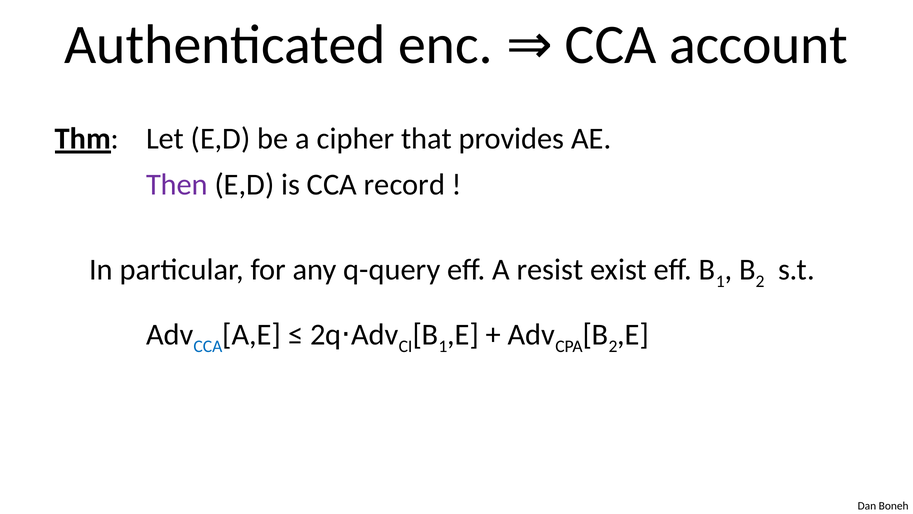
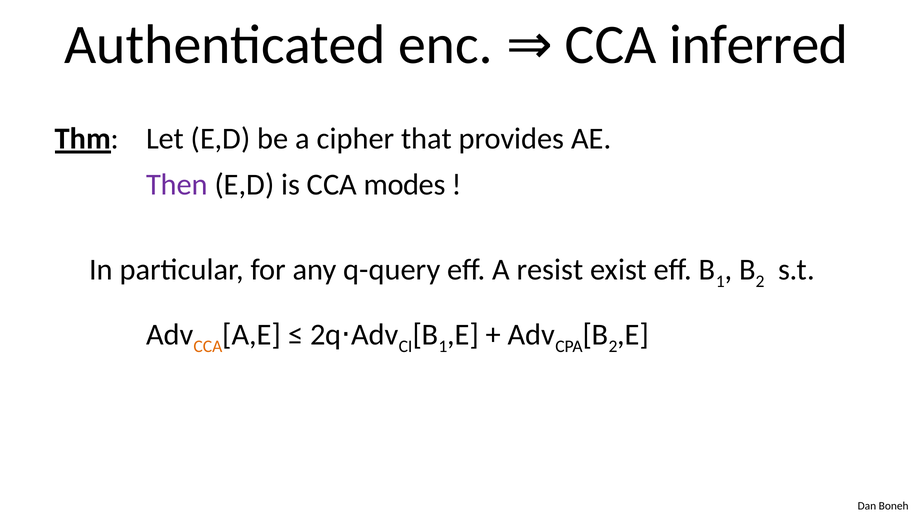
account: account -> inferred
record: record -> modes
CCA at (208, 346) colour: blue -> orange
